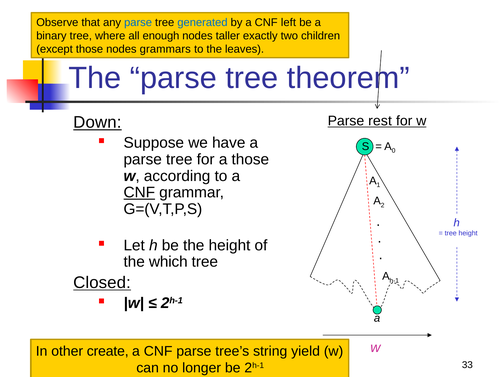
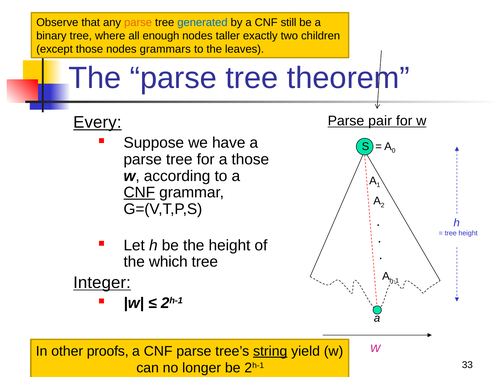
parse at (138, 23) colour: blue -> orange
left: left -> still
rest: rest -> pair
Down: Down -> Every
Closed: Closed -> Integer
create: create -> proofs
string underline: none -> present
